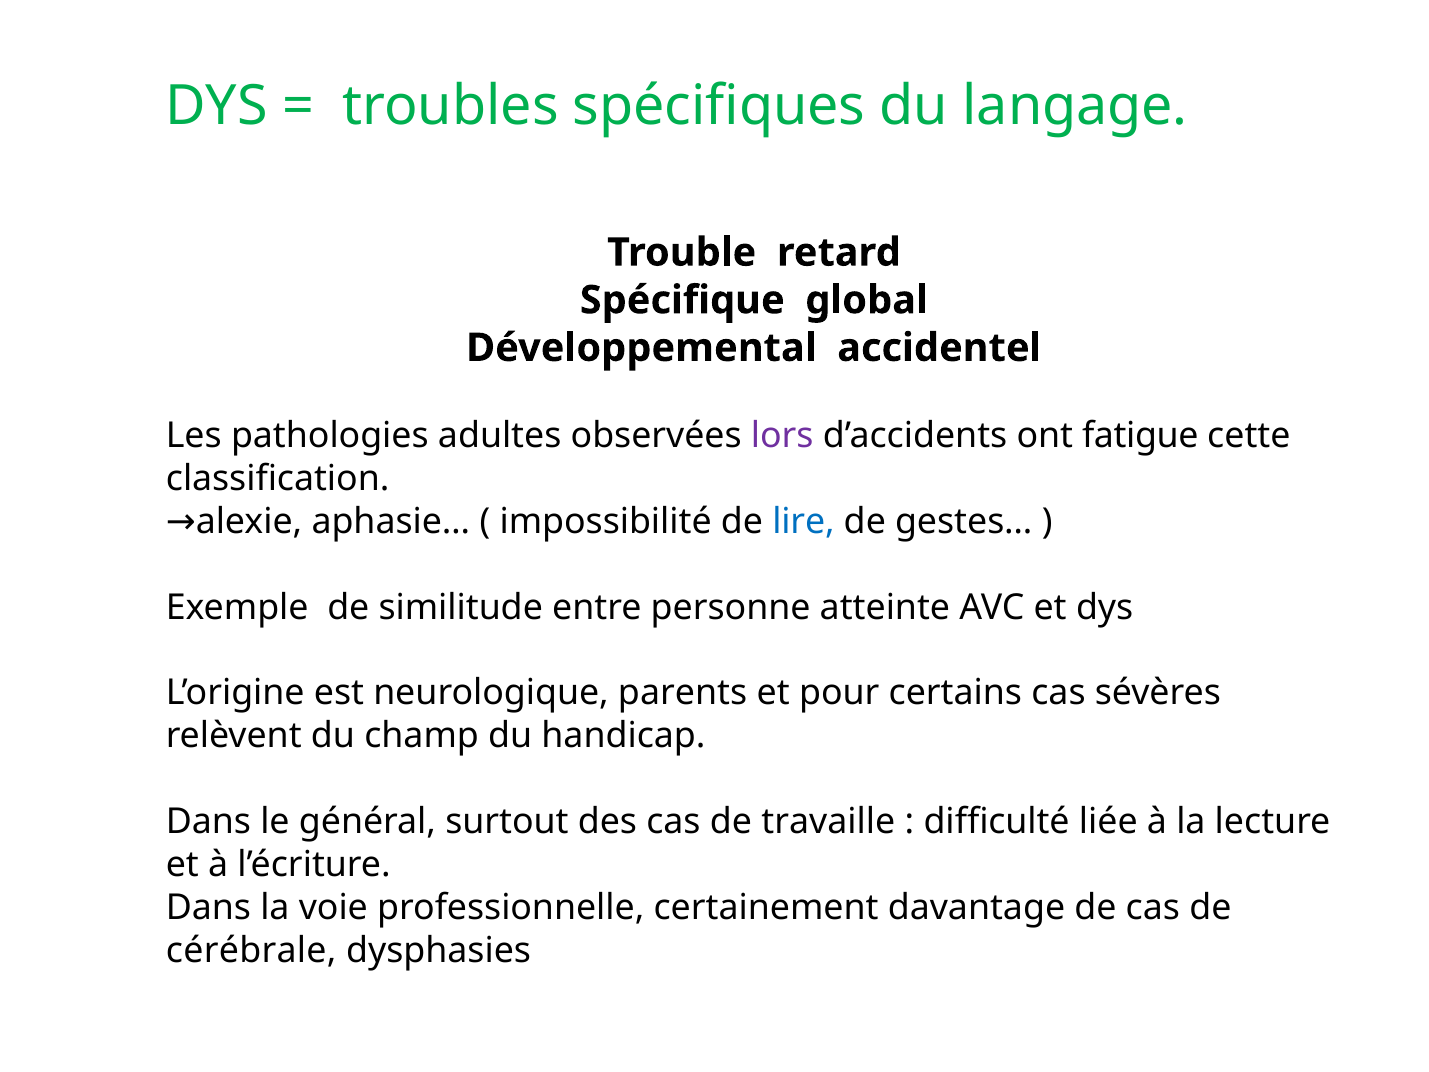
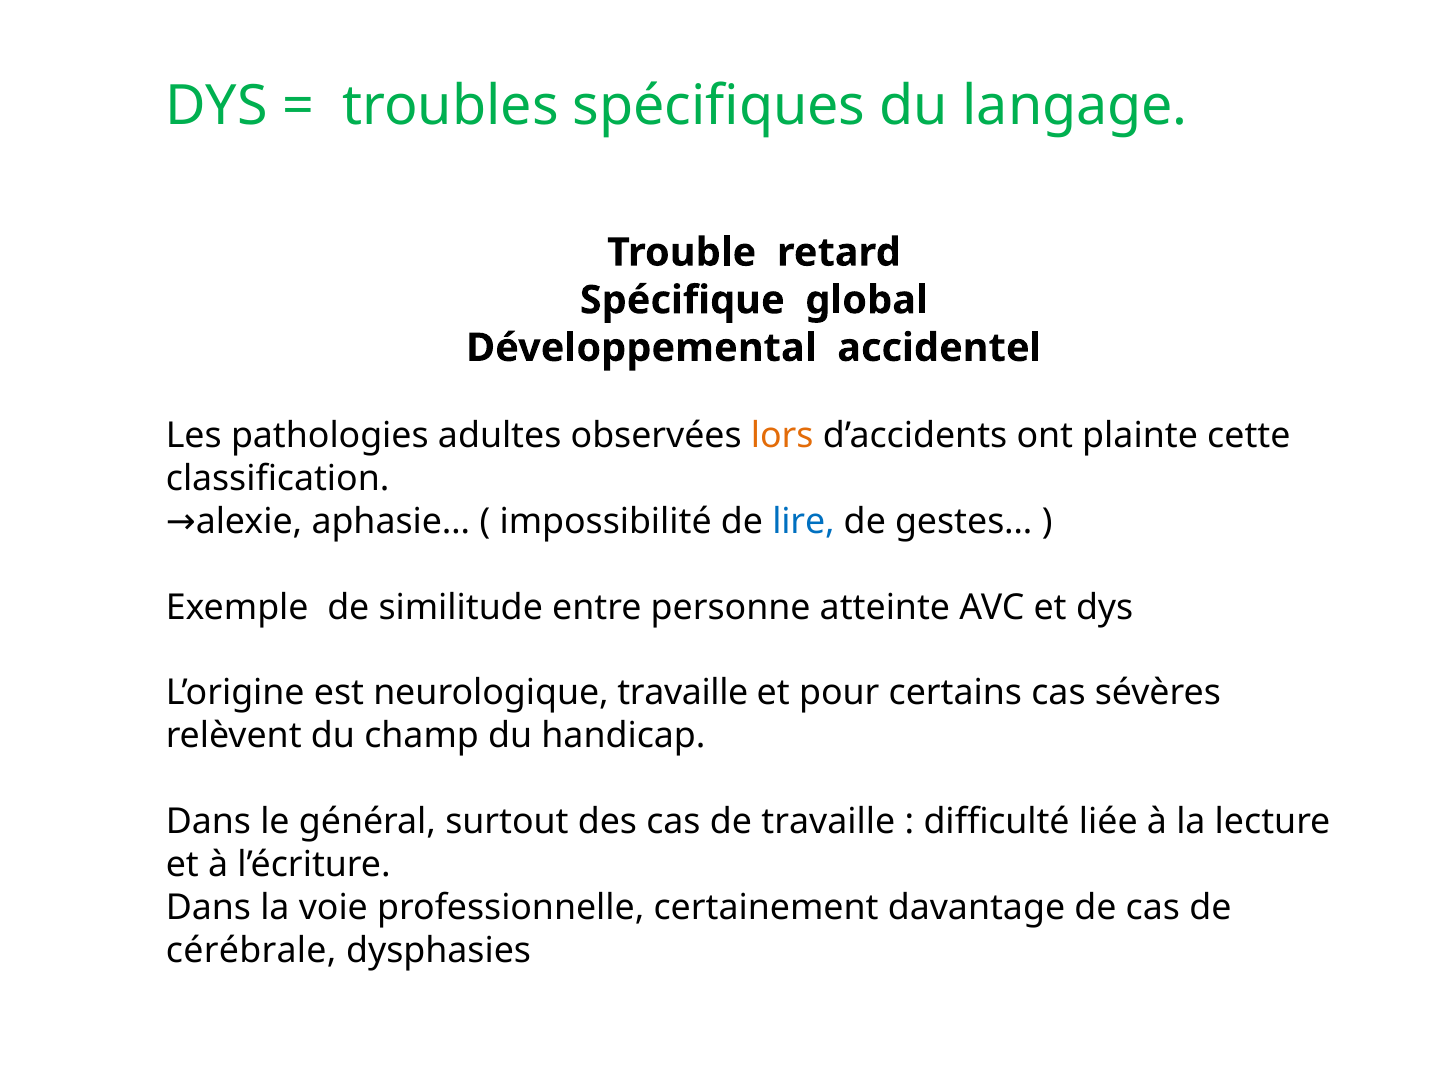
lors colour: purple -> orange
fatigue: fatigue -> plainte
neurologique parents: parents -> travaille
